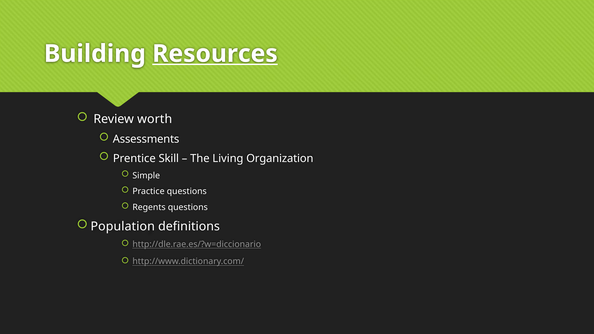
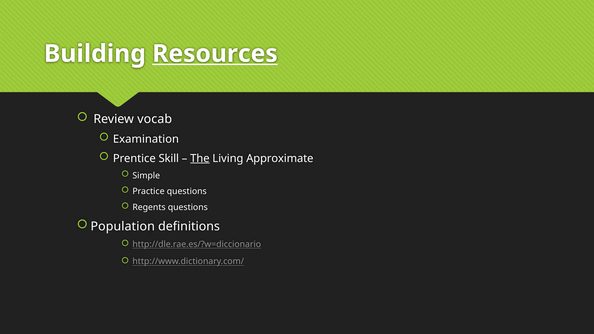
worth: worth -> vocab
Assessments: Assessments -> Examination
The underline: none -> present
Organization: Organization -> Approximate
